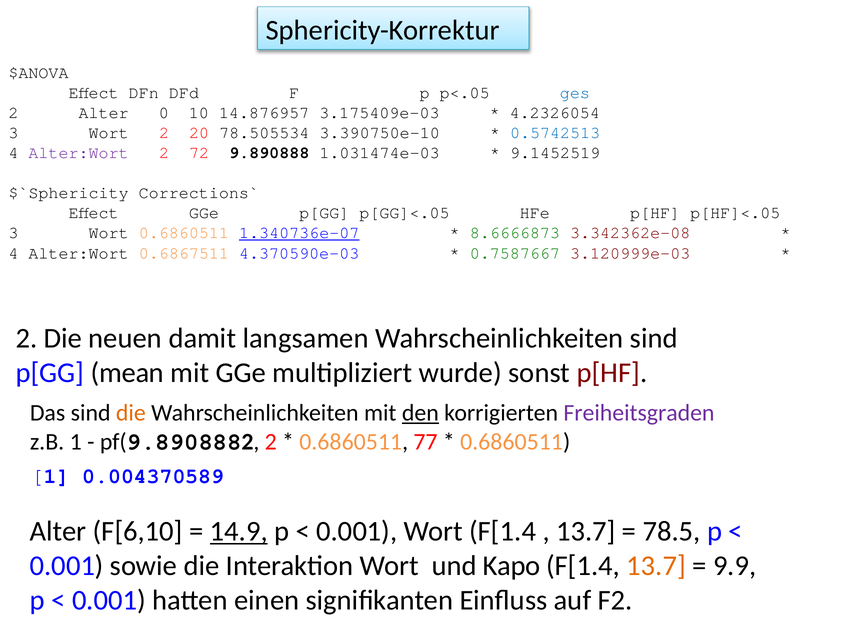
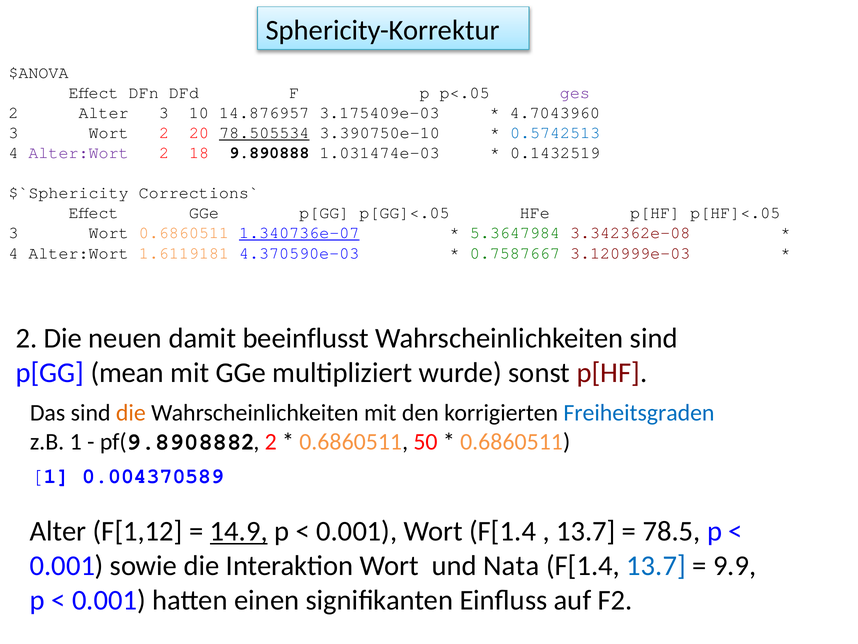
ges colour: blue -> purple
Alter 0: 0 -> 3
4.2326054: 4.2326054 -> 4.7043960
78.505534 underline: none -> present
72: 72 -> 18
9.1452519: 9.1452519 -> 0.1432519
8.6666873: 8.6666873 -> 5.3647984
0.6867511: 0.6867511 -> 1.6119181
langsamen: langsamen -> beeinflusst
den underline: present -> none
Freiheitsgraden colour: purple -> blue
77: 77 -> 50
F[6,10: F[6,10 -> F[1,12
Kapo: Kapo -> Nata
13.7 at (656, 565) colour: orange -> blue
